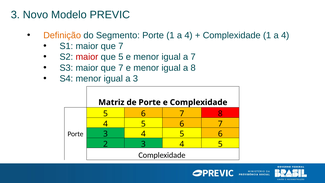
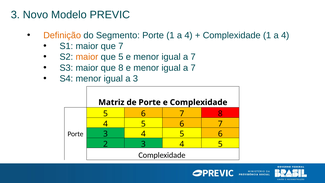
maior at (87, 57) colour: red -> orange
S3 maior que 7: 7 -> 8
8 at (193, 68): 8 -> 7
